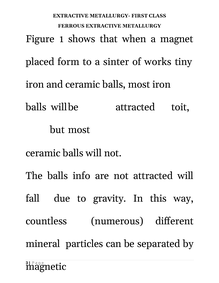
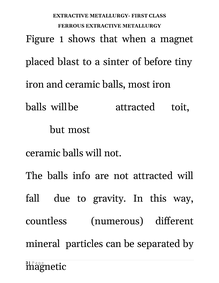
form: form -> blast
works: works -> before
